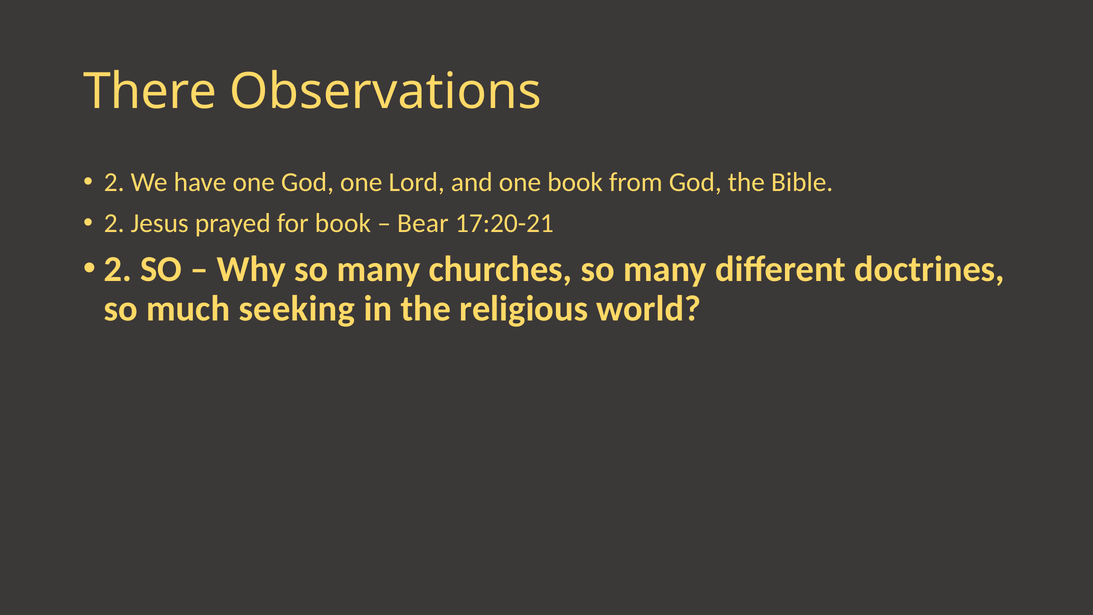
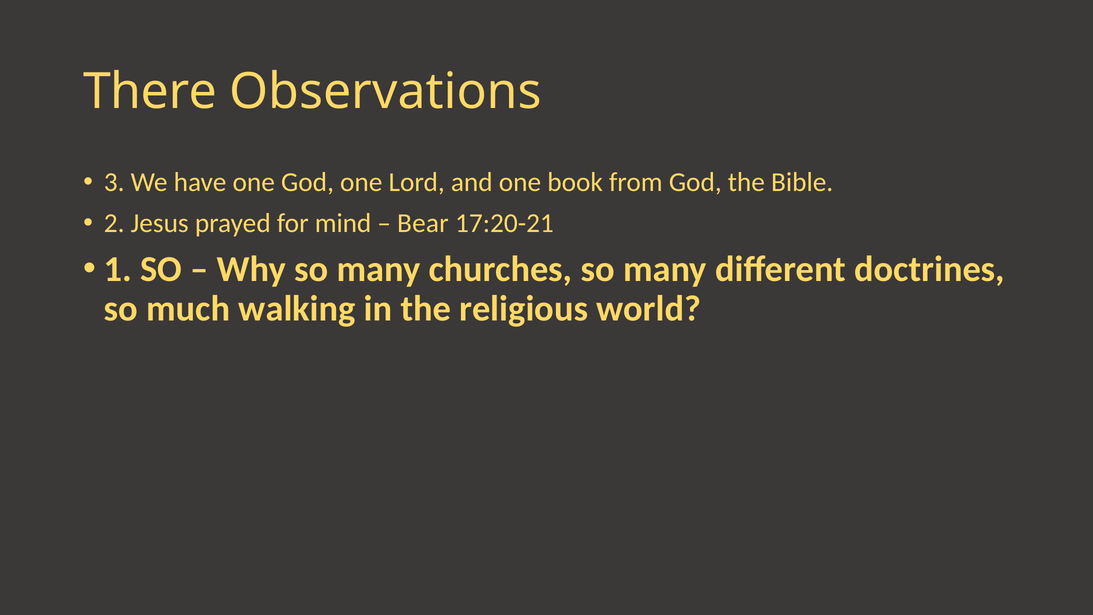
2 at (114, 182): 2 -> 3
for book: book -> mind
2 at (118, 269): 2 -> 1
seeking: seeking -> walking
